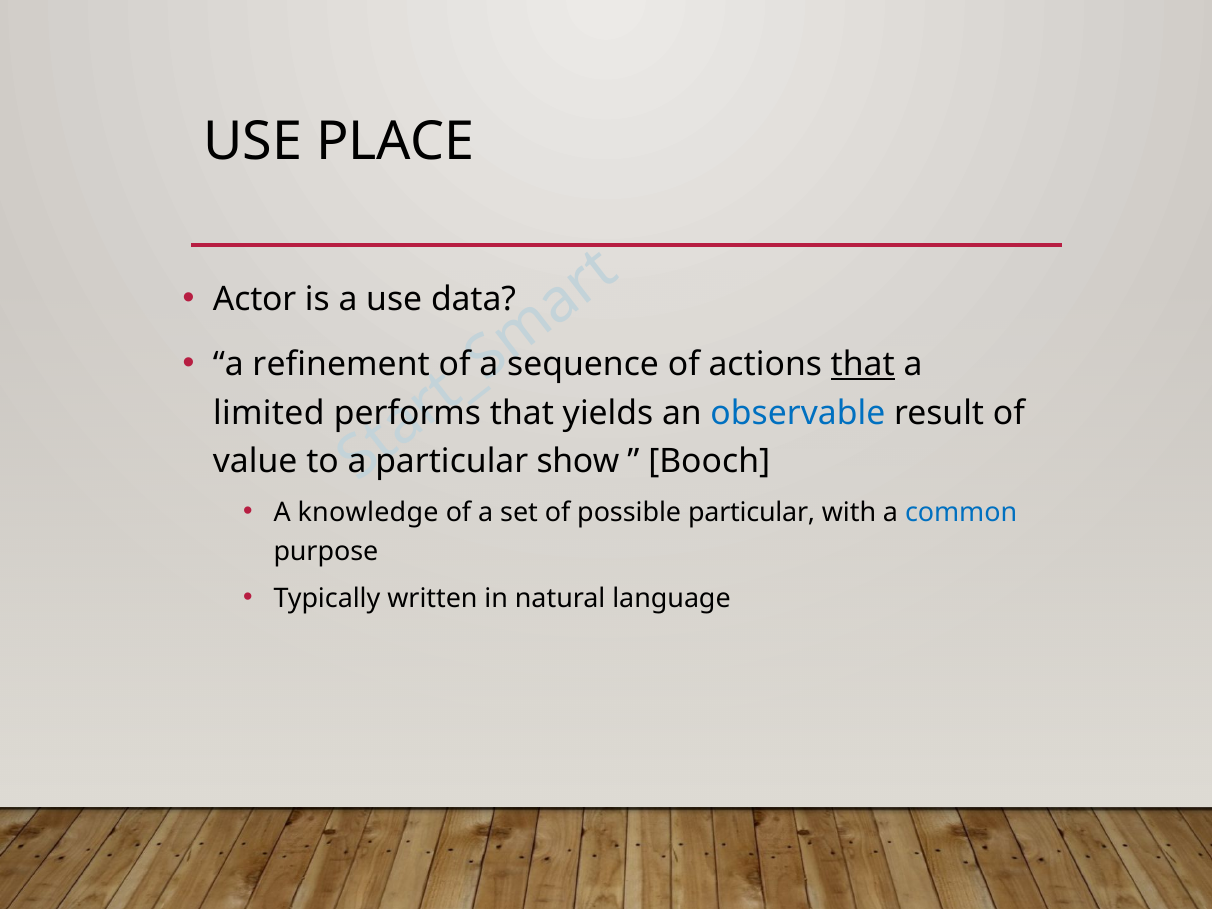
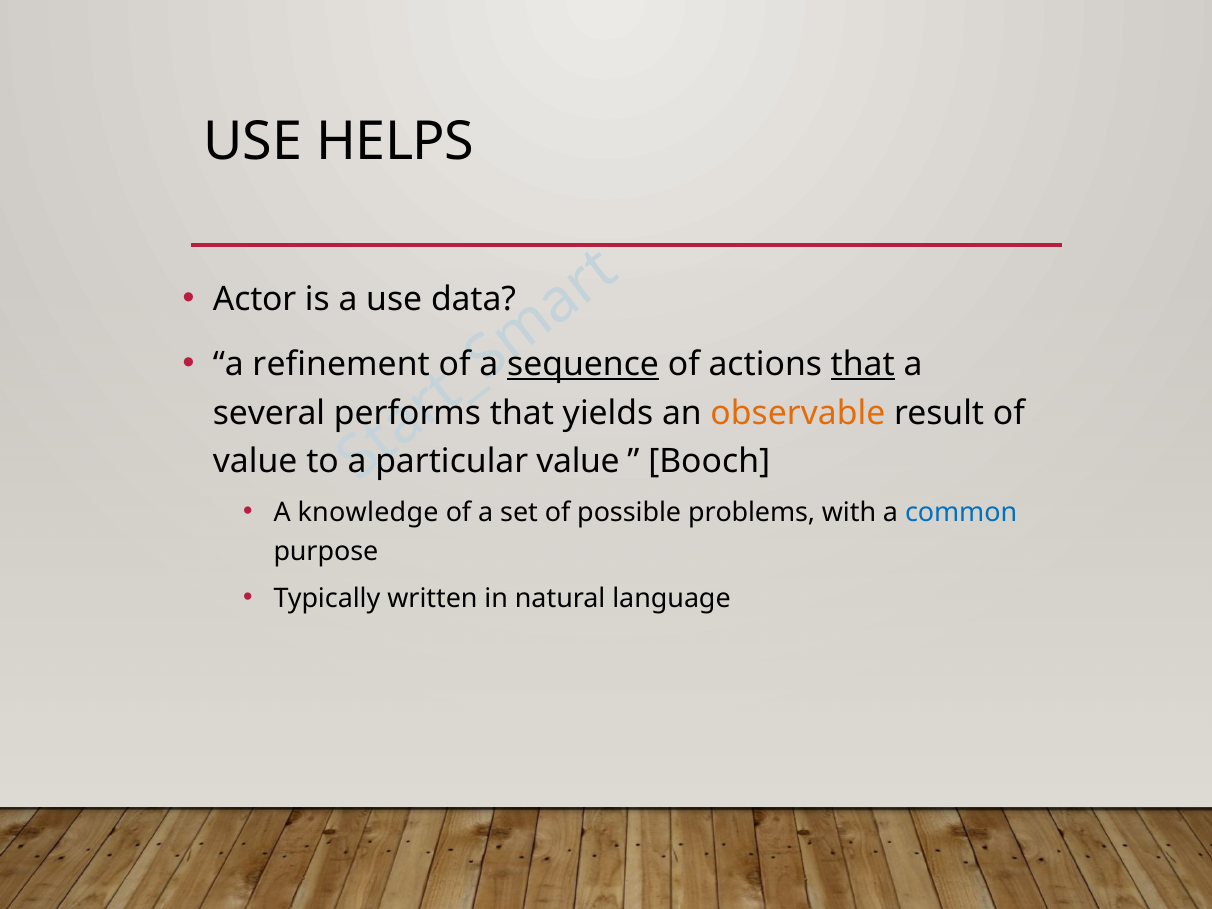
PLACE: PLACE -> HELPS
sequence underline: none -> present
limited: limited -> several
observable colour: blue -> orange
particular show: show -> value
possible particular: particular -> problems
